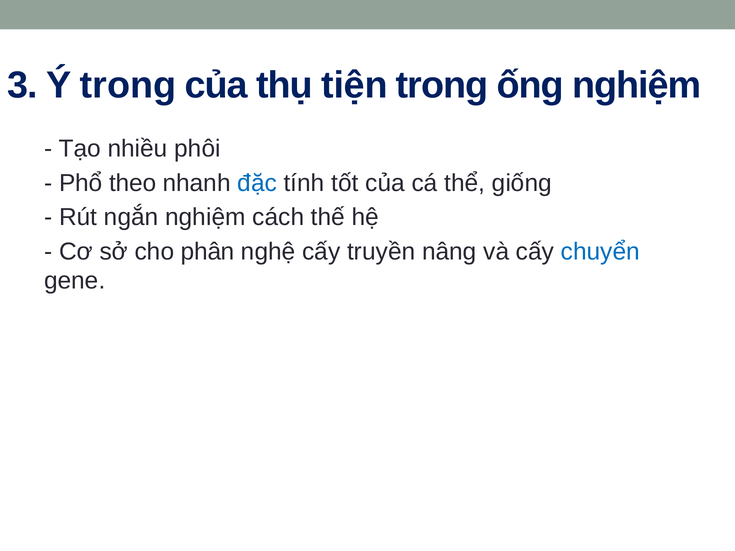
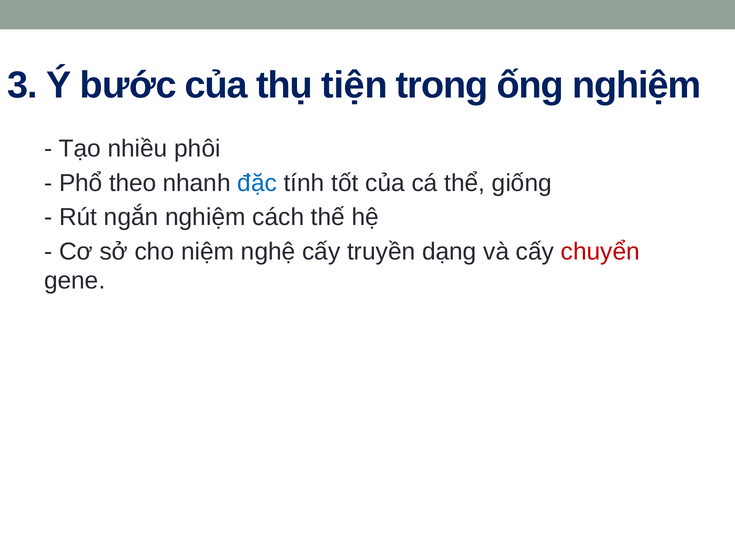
Ý trong: trong -> bước
phân: phân -> niệm
nâng: nâng -> dạng
chuyển colour: blue -> red
